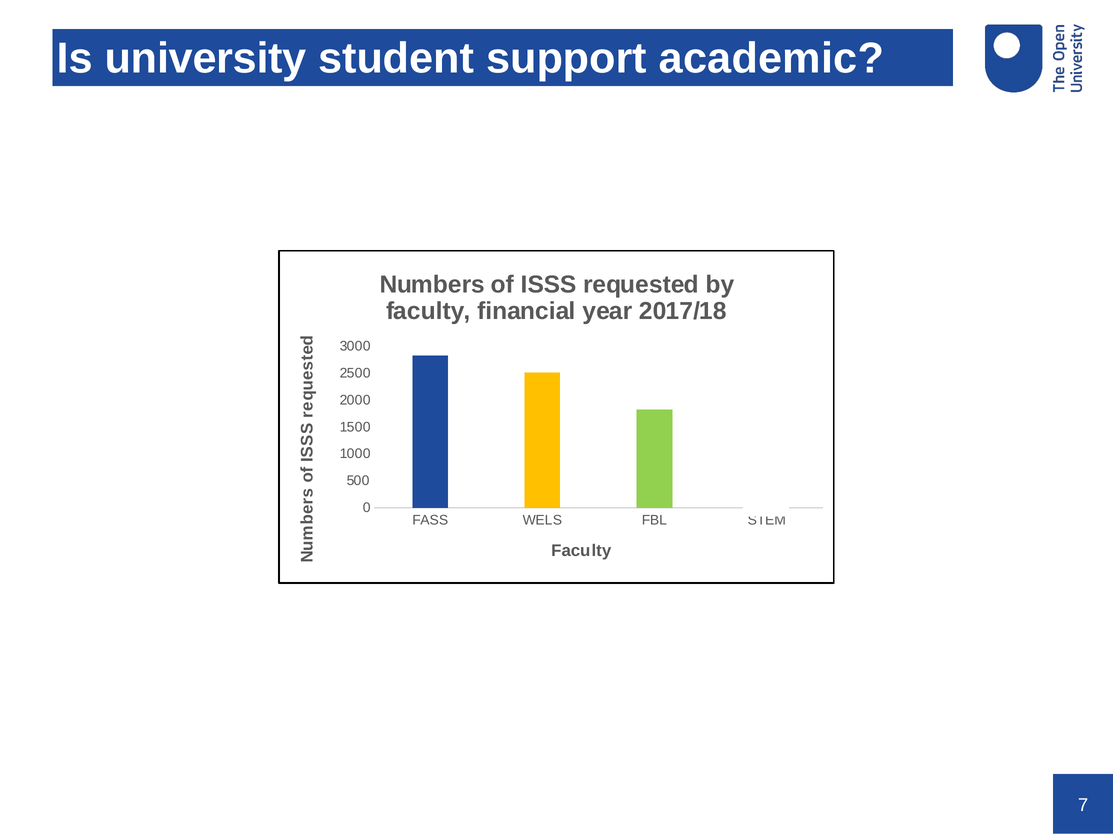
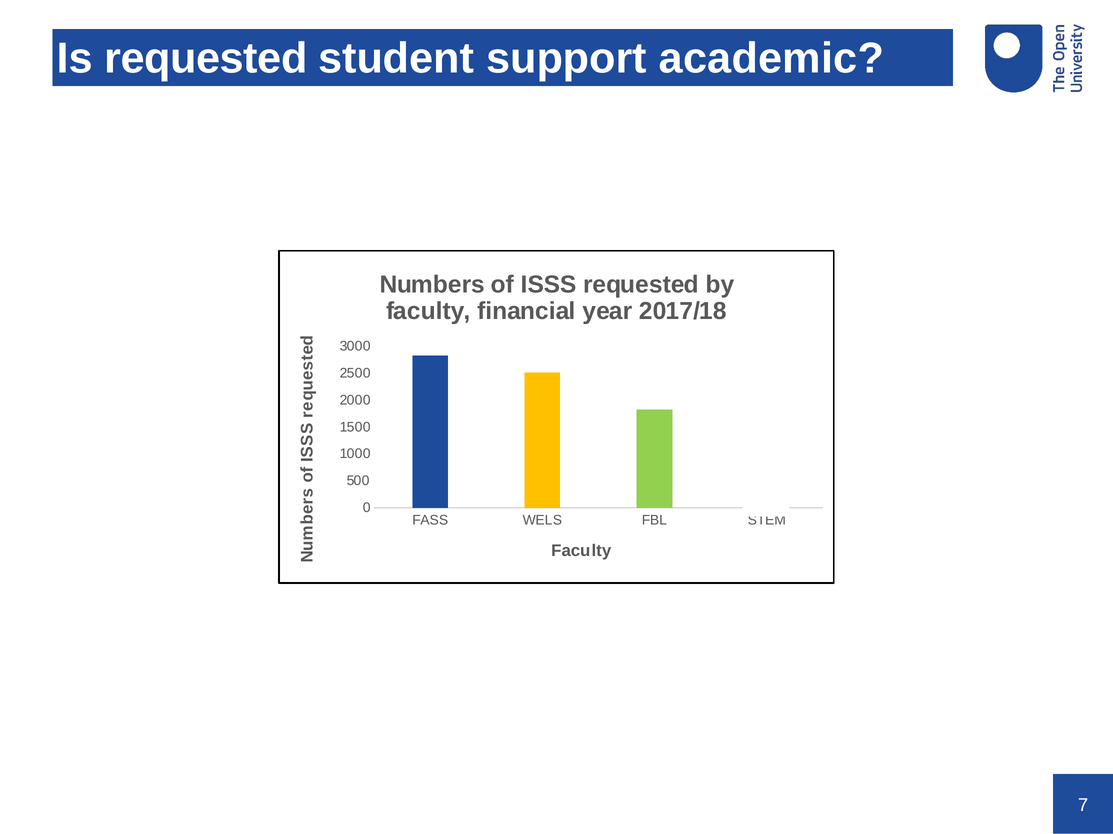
Is university: university -> requested
